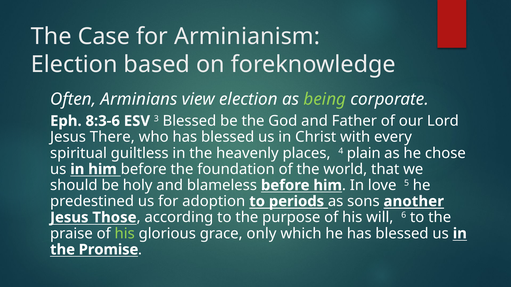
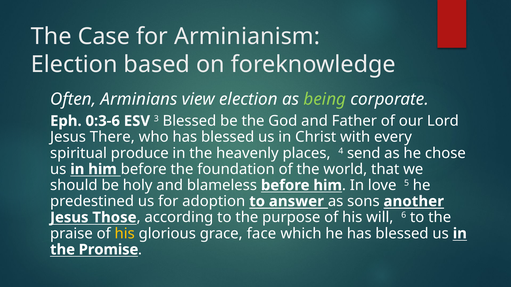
8:3-6: 8:3-6 -> 0:3-6
guiltless: guiltless -> produce
plain: plain -> send
periods: periods -> answer
his at (125, 234) colour: light green -> yellow
only: only -> face
